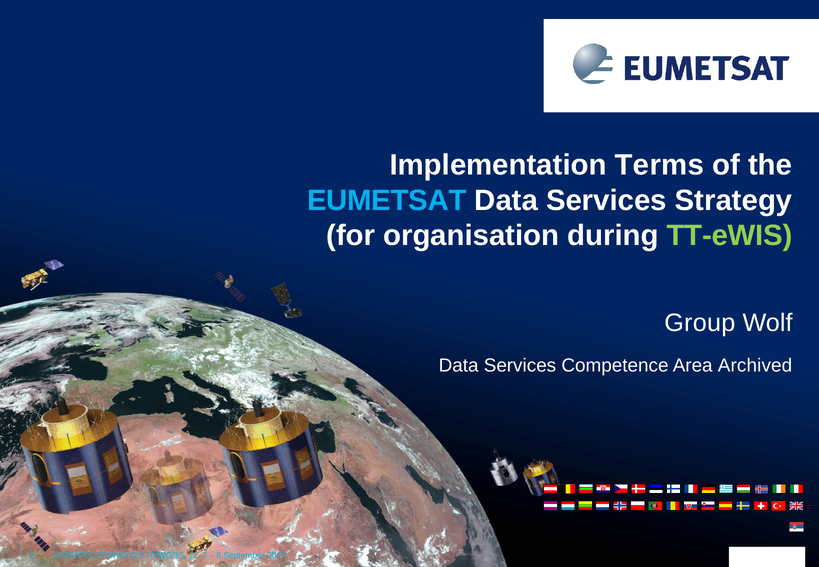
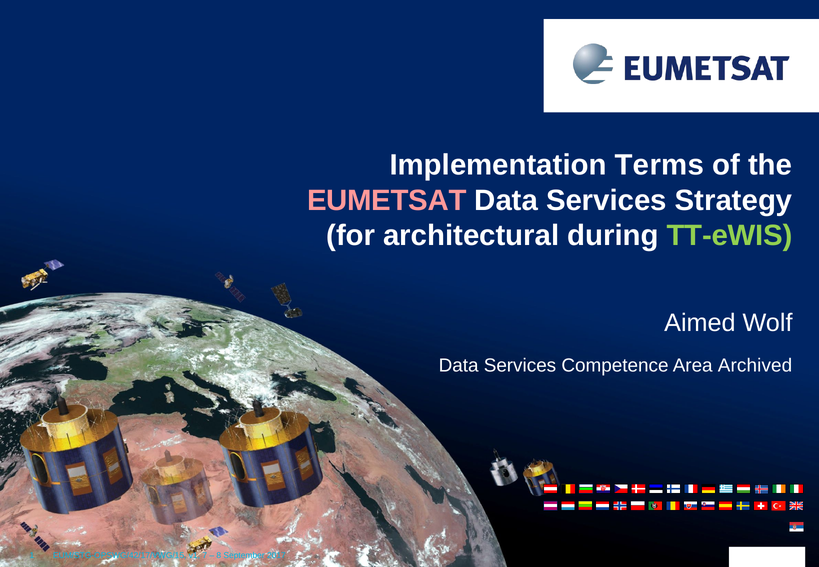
EUMETSAT colour: light blue -> pink
organisation: organisation -> architectural
Group: Group -> Aimed
